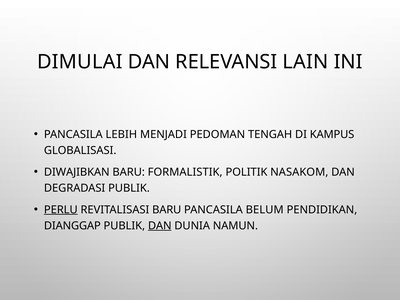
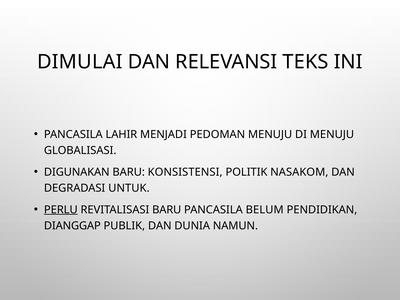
LAIN: LAIN -> TEKS
LEBIH: LEBIH -> LAHIR
PEDOMAN TENGAH: TENGAH -> MENUJU
DI KAMPUS: KAMPUS -> MENUJU
DIWAJIBKAN: DIWAJIBKAN -> DIGUNAKAN
FORMALISTIK: FORMALISTIK -> KONSISTENSI
DEGRADASI PUBLIK: PUBLIK -> UNTUK
DAN at (160, 226) underline: present -> none
